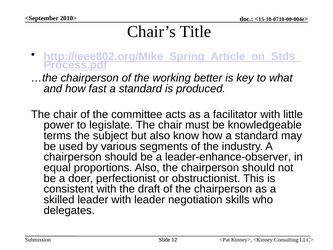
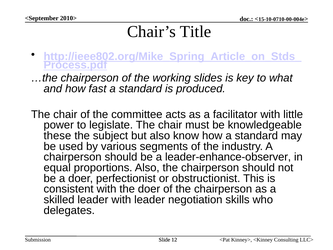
better: better -> slides
terms: terms -> these
the draft: draft -> doer
